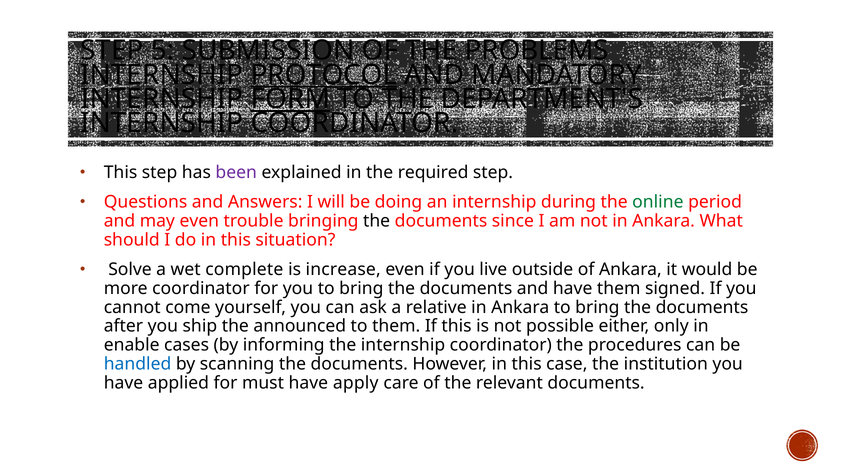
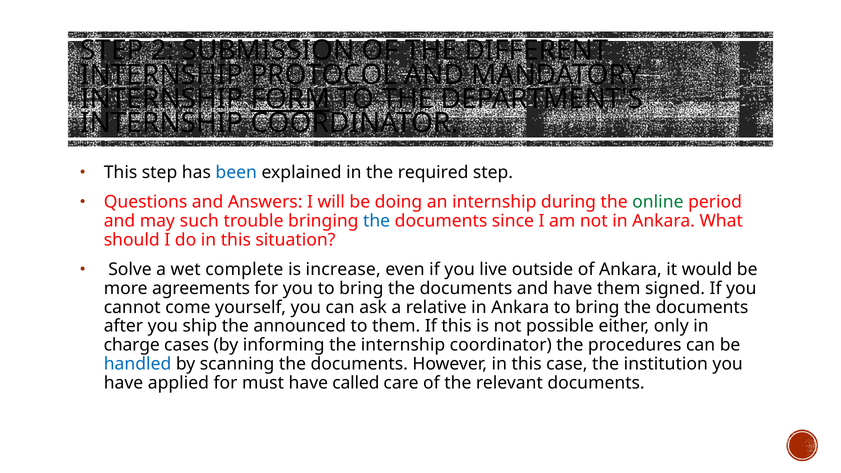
5: 5 -> 2
PROBLEMS: PROBLEMS -> DIFFERENT
PROTOCOL underline: present -> none
been colour: purple -> blue
may even: even -> such
the at (377, 221) colour: black -> blue
more coordinator: coordinator -> agreements
enable: enable -> charge
apply: apply -> called
